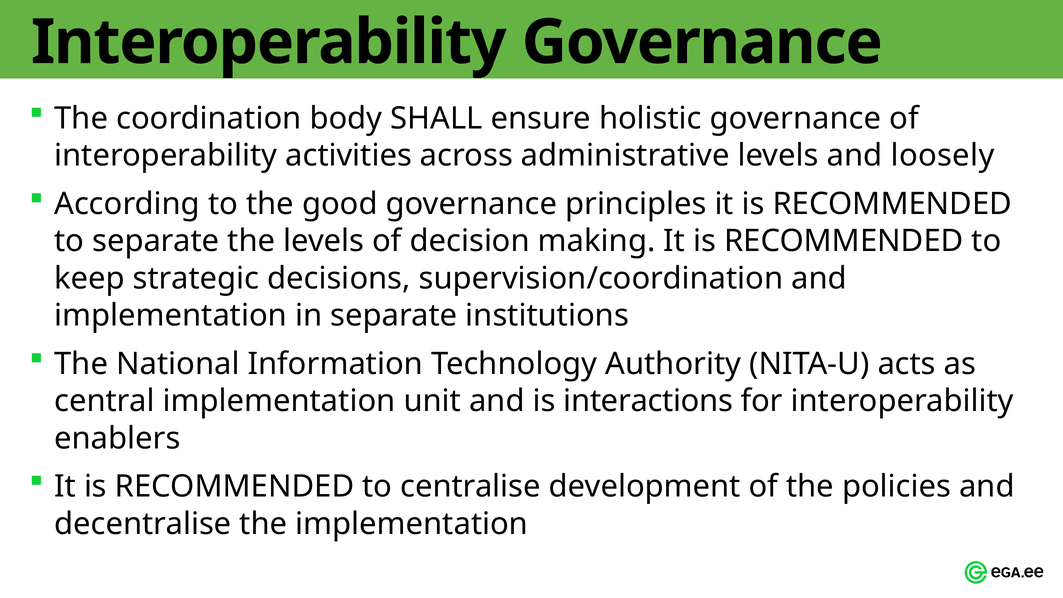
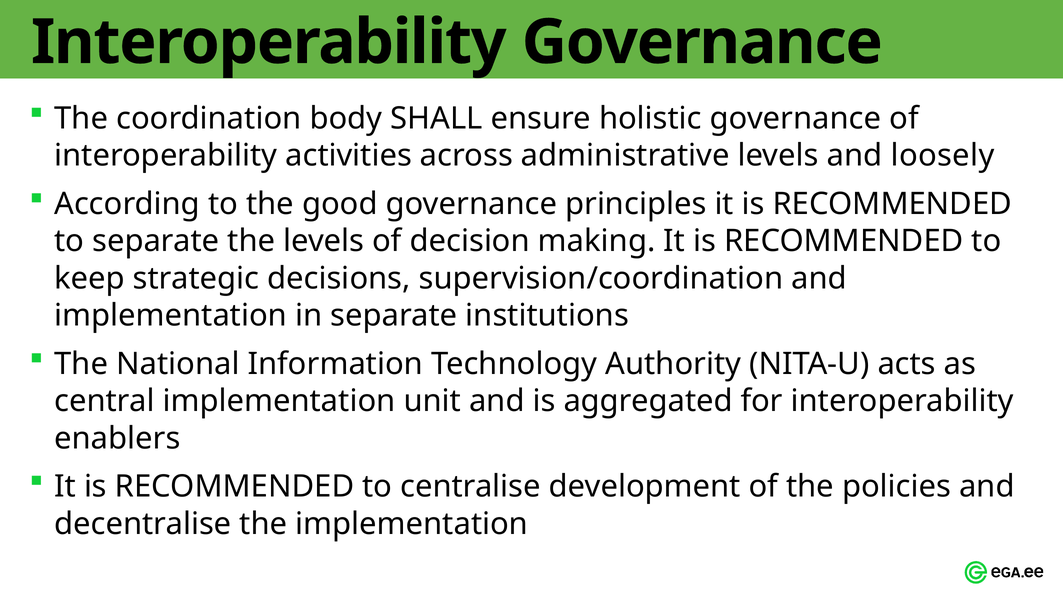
interactions: interactions -> aggregated
